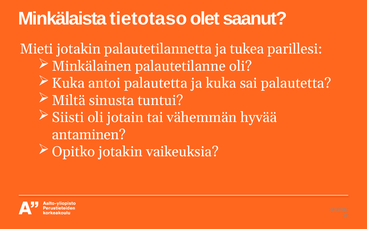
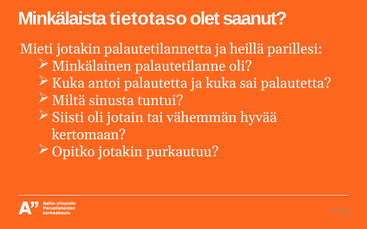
tukea: tukea -> heillä
antaminen: antaminen -> kertomaan
vaikeuksia: vaikeuksia -> purkautuu
